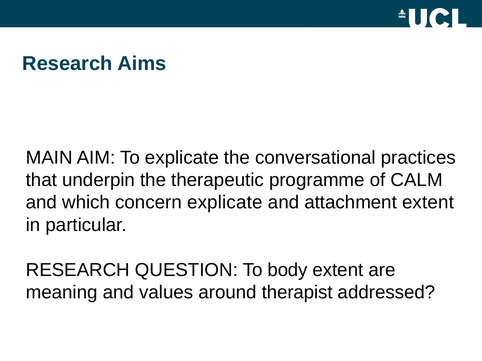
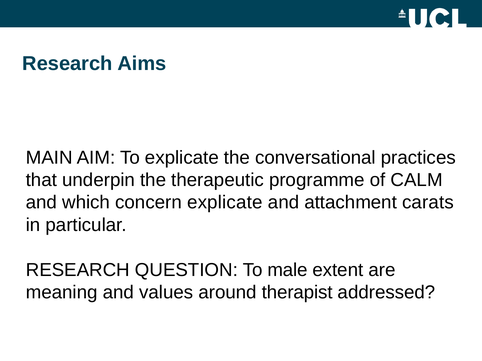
attachment extent: extent -> carats
body: body -> male
